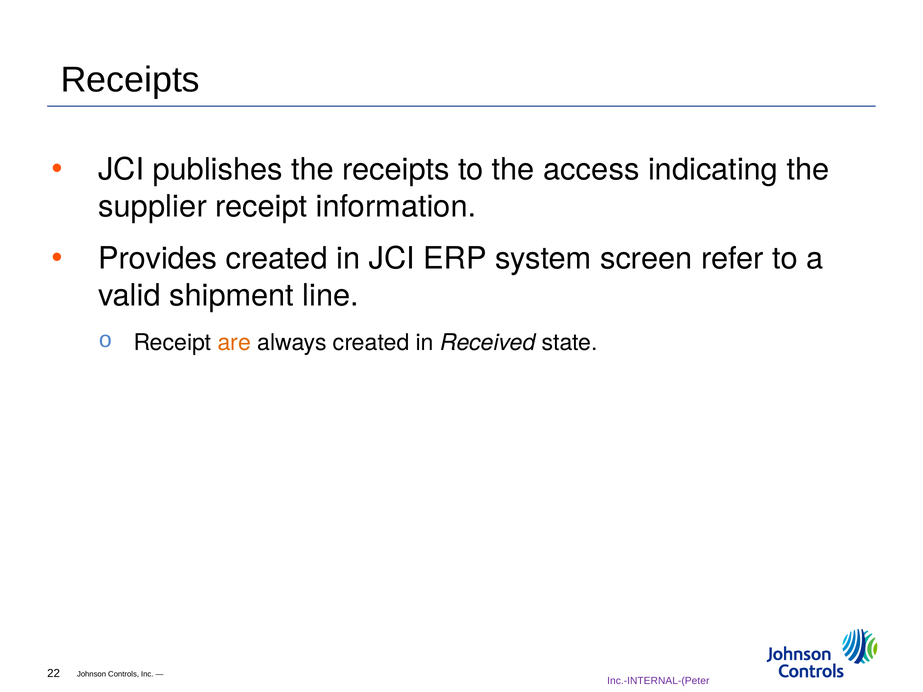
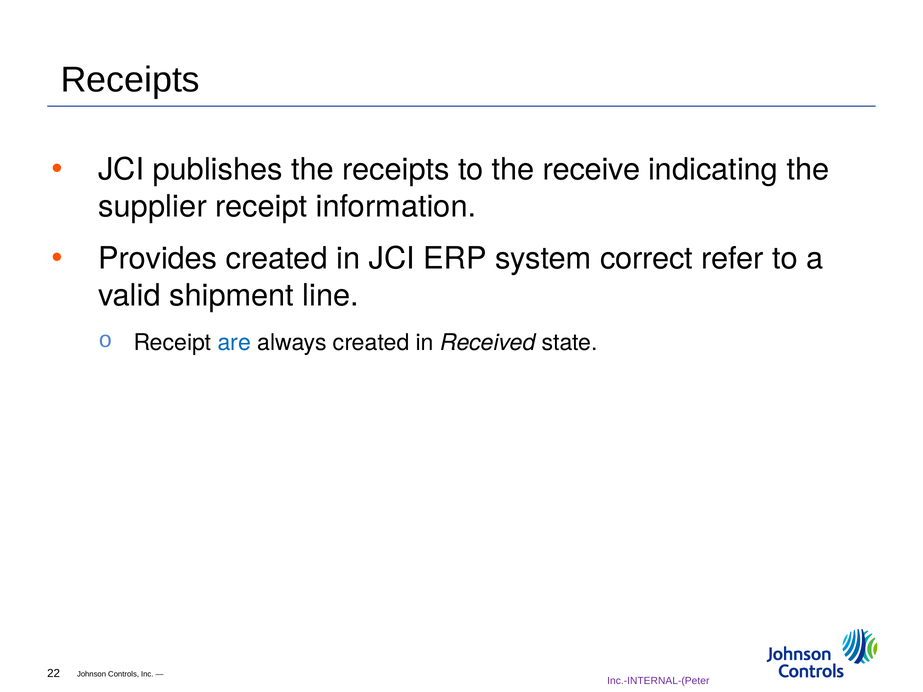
access: access -> receive
screen: screen -> correct
are colour: orange -> blue
